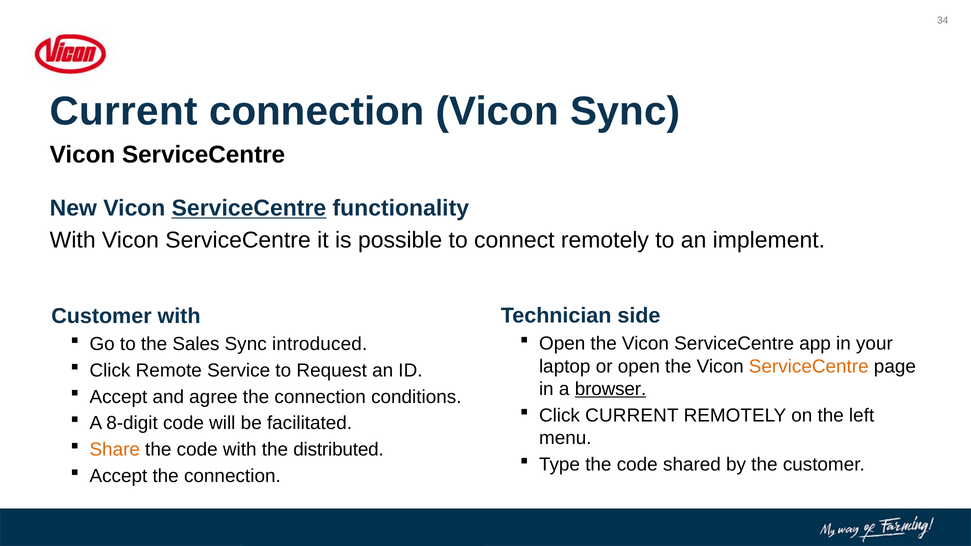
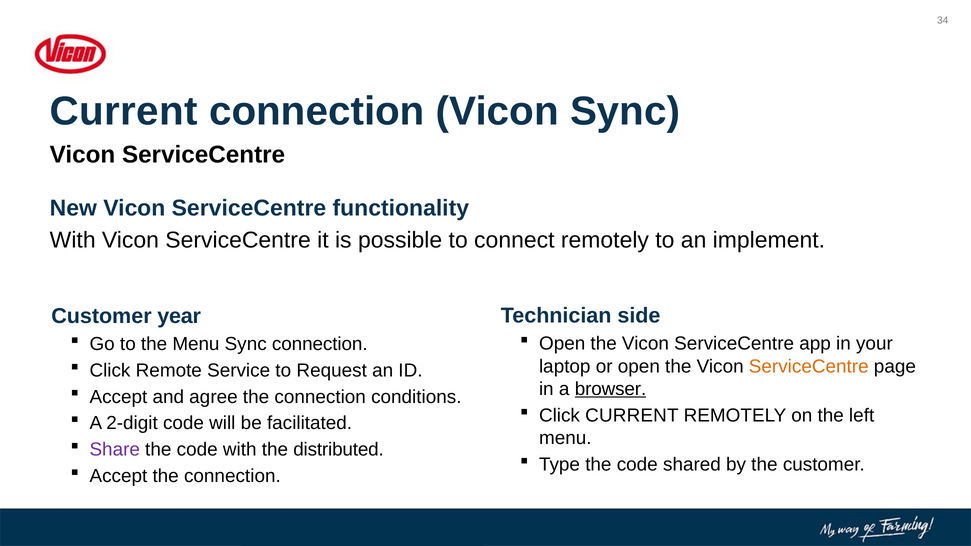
ServiceCentre at (249, 208) underline: present -> none
Customer with: with -> year
the Sales: Sales -> Menu
Sync introduced: introduced -> connection
8-digit: 8-digit -> 2-digit
Share colour: orange -> purple
